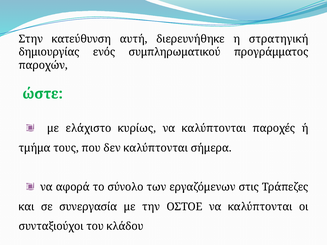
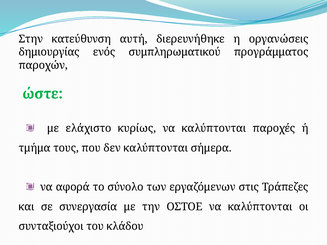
στρατηγική: στρατηγική -> οργανώσεις
